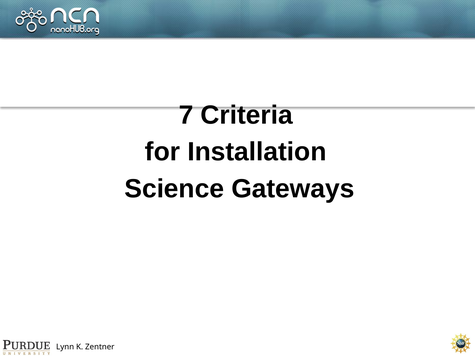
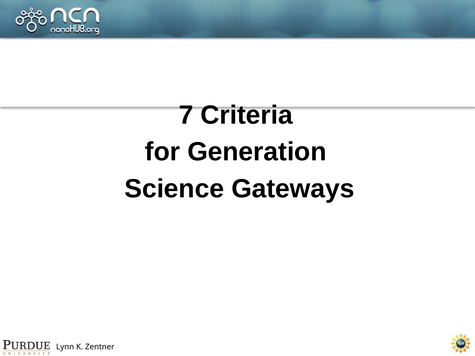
Installation: Installation -> Generation
